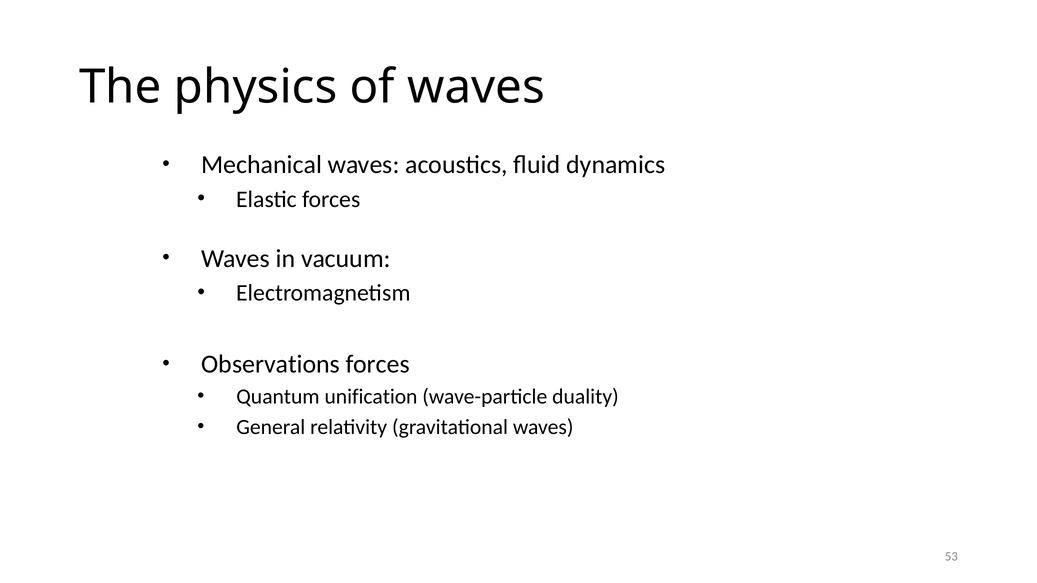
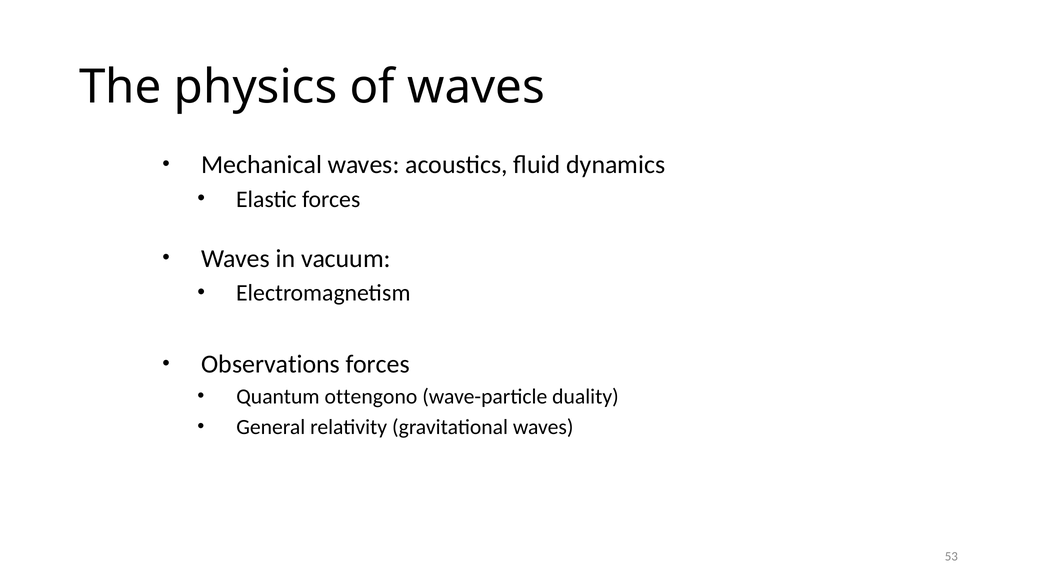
unification: unification -> ottengono
